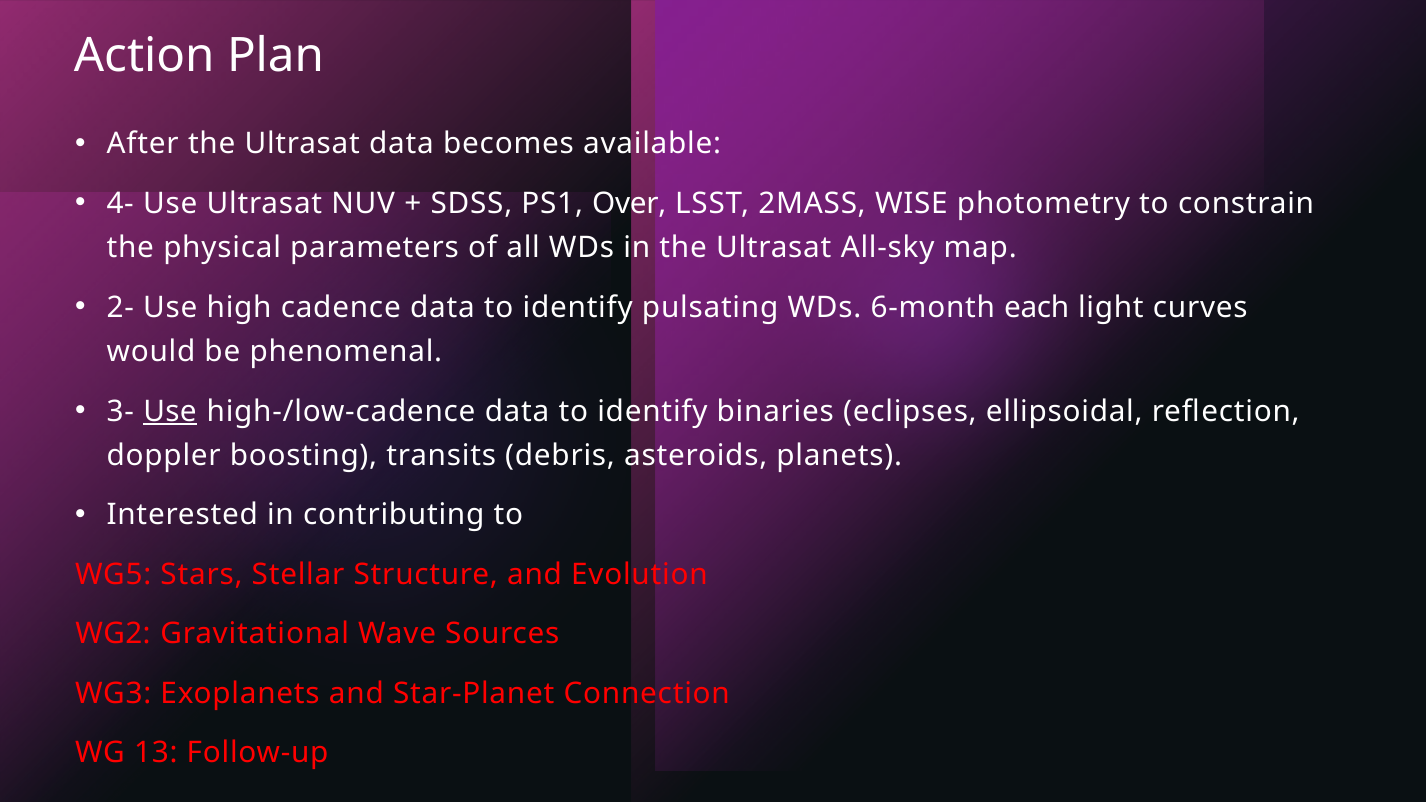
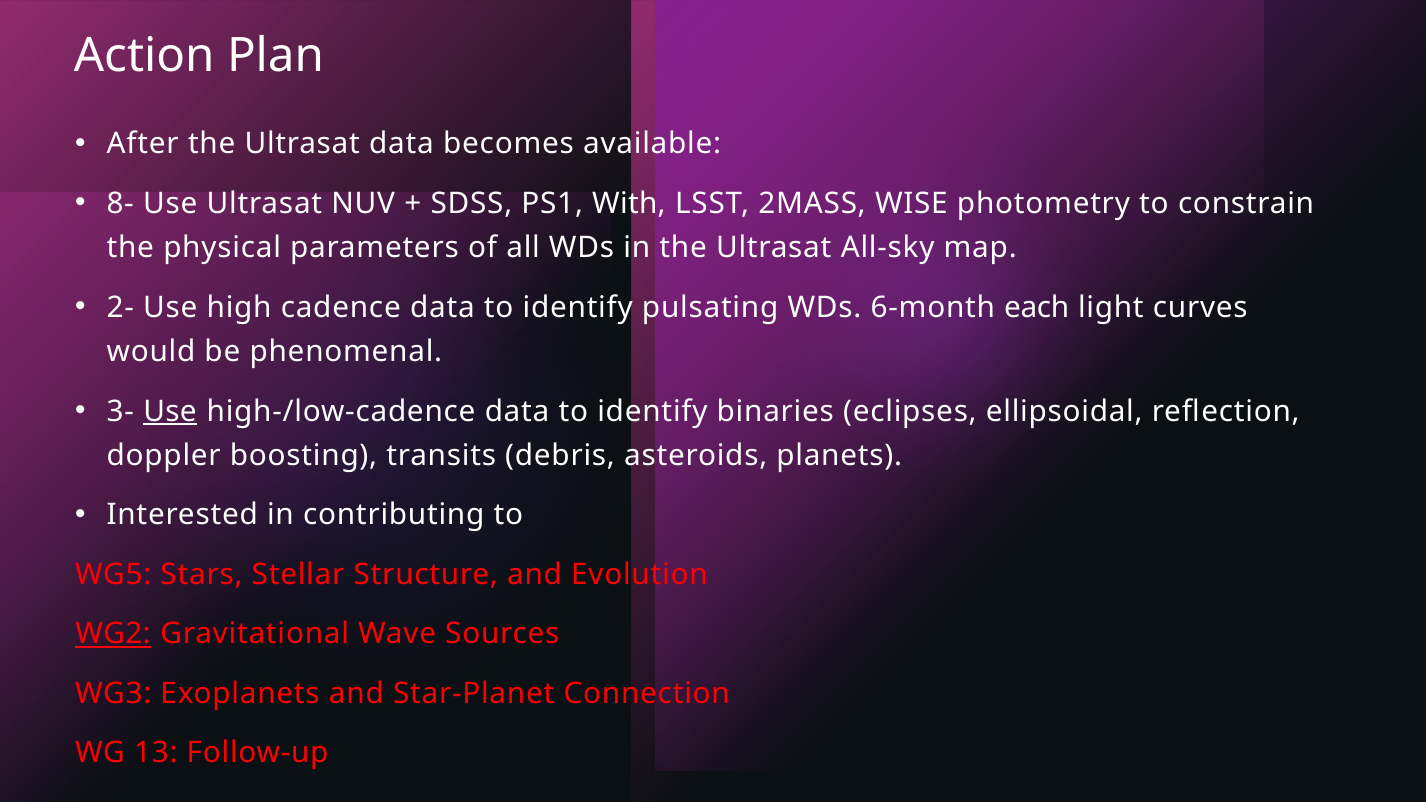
4-: 4- -> 8-
Over: Over -> With
WG2 underline: none -> present
